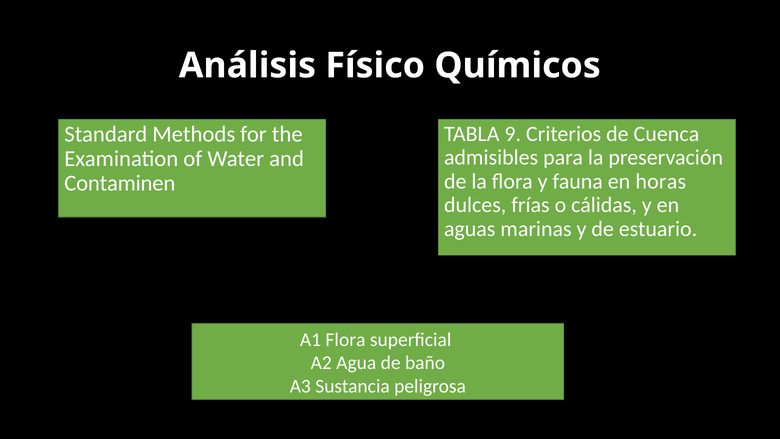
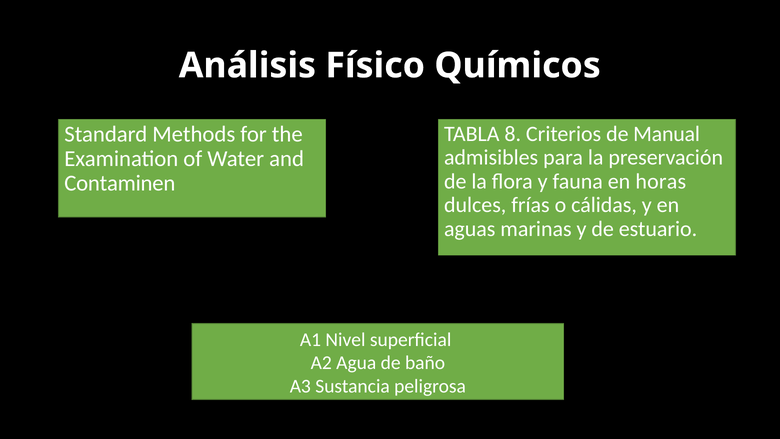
9: 9 -> 8
Cuenca: Cuenca -> Manual
A1 Flora: Flora -> Nivel
